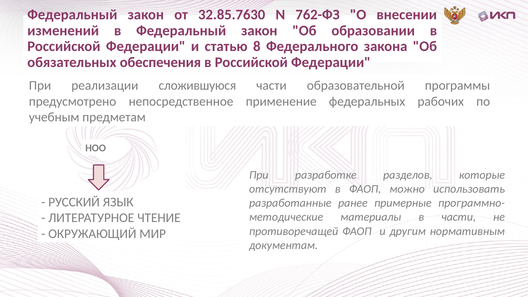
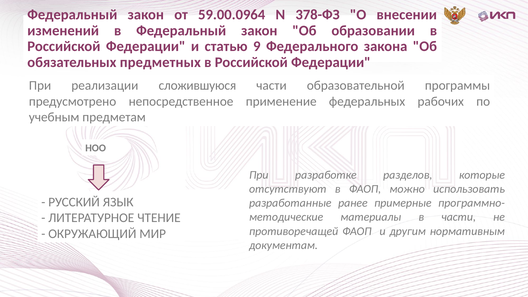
32.85.7630: 32.85.7630 -> 59.00.0964
762-ФЗ: 762-ФЗ -> 378-ФЗ
8: 8 -> 9
обеспечения: обеспечения -> предметных
